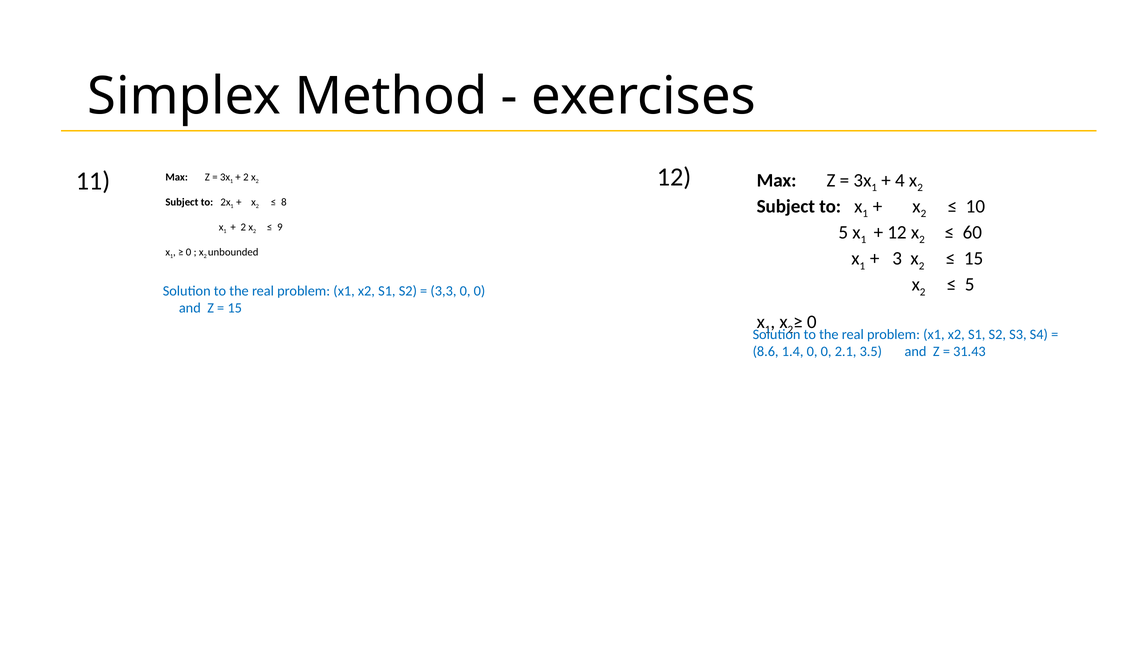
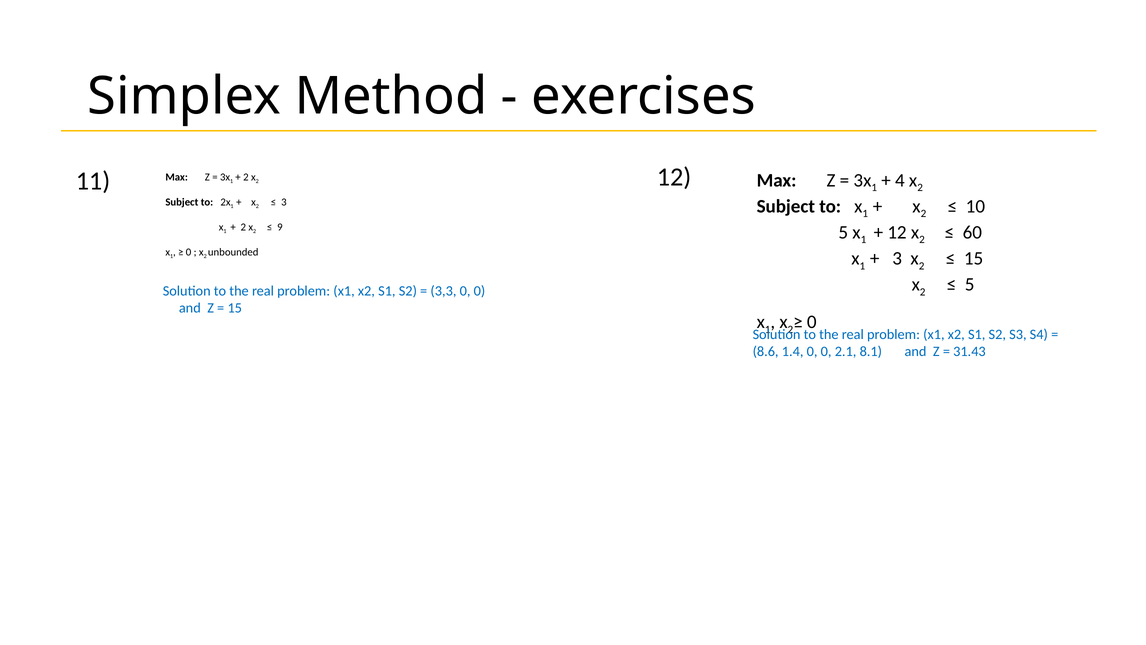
8 at (284, 202): 8 -> 3
3.5: 3.5 -> 8.1
